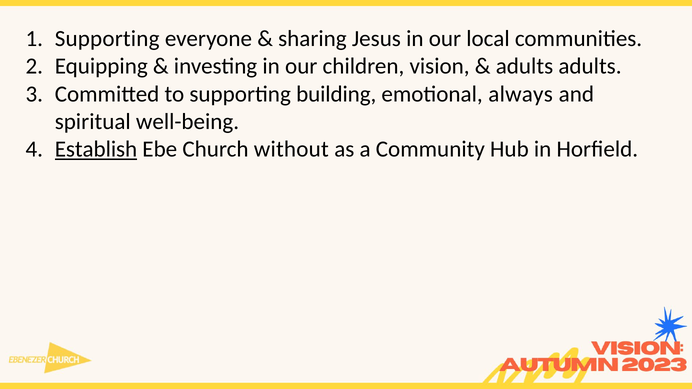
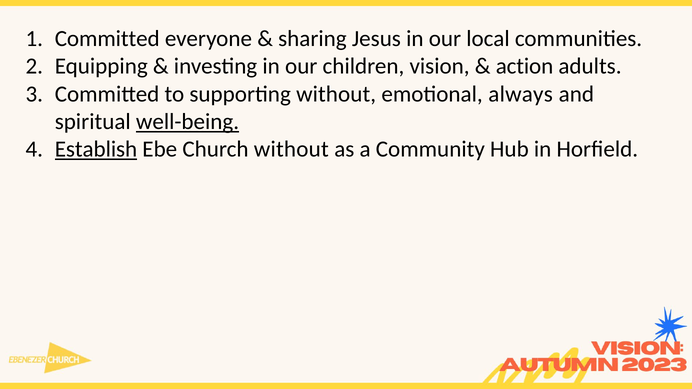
Supporting at (107, 39): Supporting -> Committed
adults at (524, 66): adults -> action
supporting building: building -> without
well-being underline: none -> present
